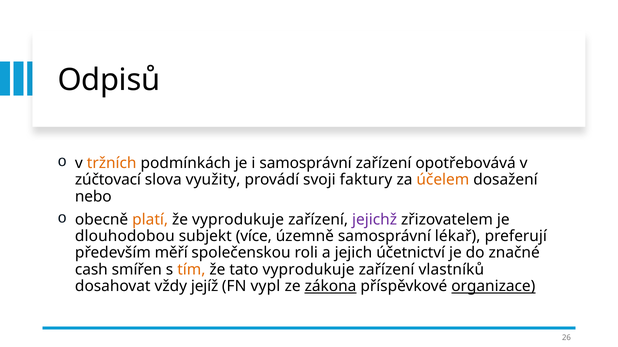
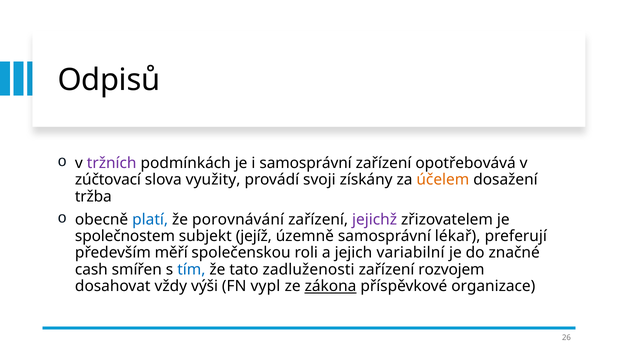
tržních colour: orange -> purple
faktury: faktury -> získány
nebo: nebo -> tržba
platí colour: orange -> blue
že vyprodukuje: vyprodukuje -> porovnávání
dlouhodobou: dlouhodobou -> společnostem
více: více -> jejíž
účetnictví: účetnictví -> variabilní
tím colour: orange -> blue
tato vyprodukuje: vyprodukuje -> zadluženosti
vlastníků: vlastníků -> rozvojem
jejíž: jejíž -> výši
organizace underline: present -> none
